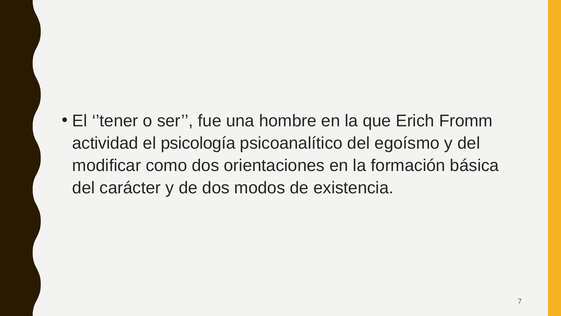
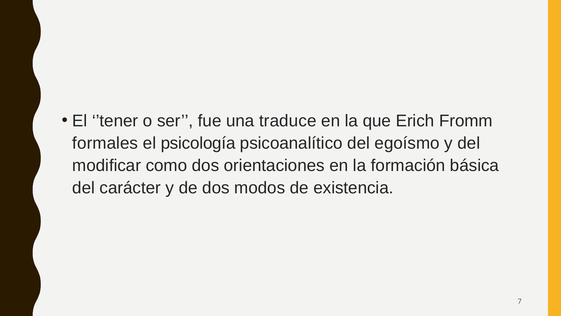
hombre: hombre -> traduce
actividad: actividad -> formales
